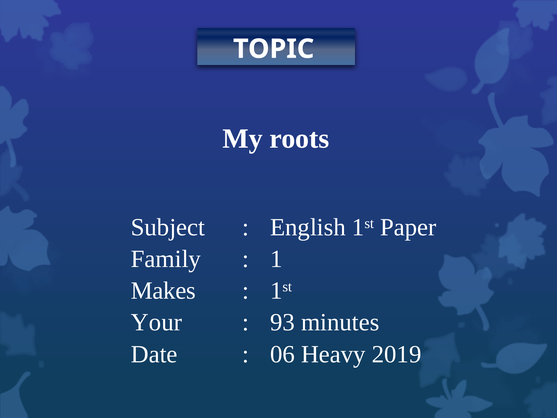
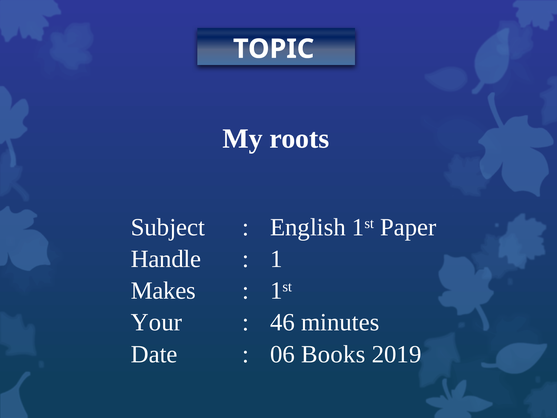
Family: Family -> Handle
93: 93 -> 46
Heavy: Heavy -> Books
